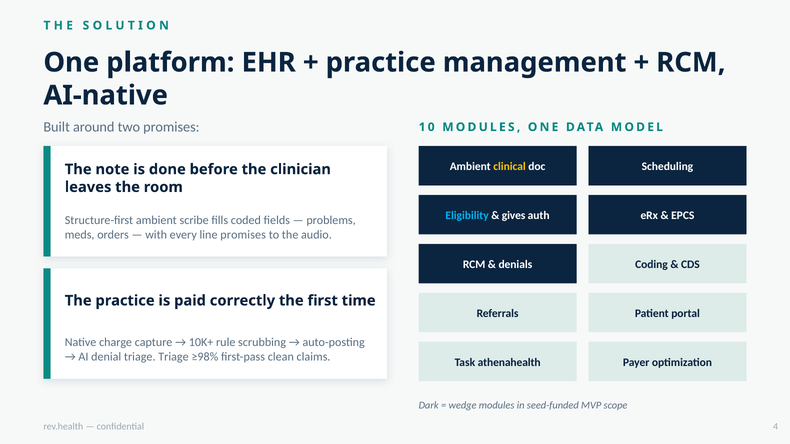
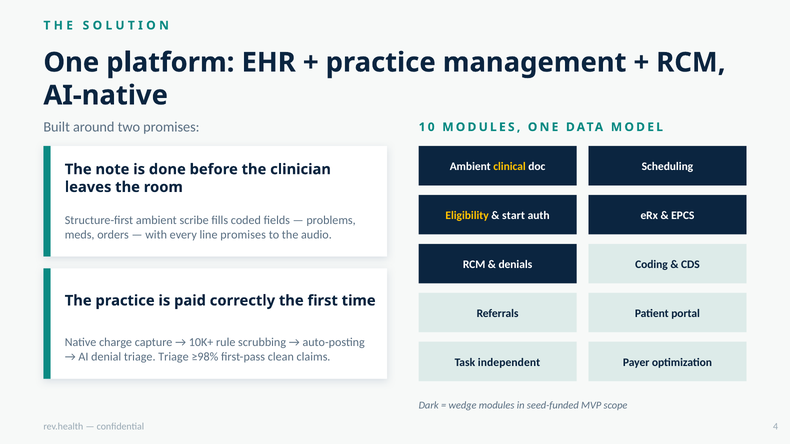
Eligibility colour: light blue -> yellow
gives: gives -> start
athenahealth: athenahealth -> independent
